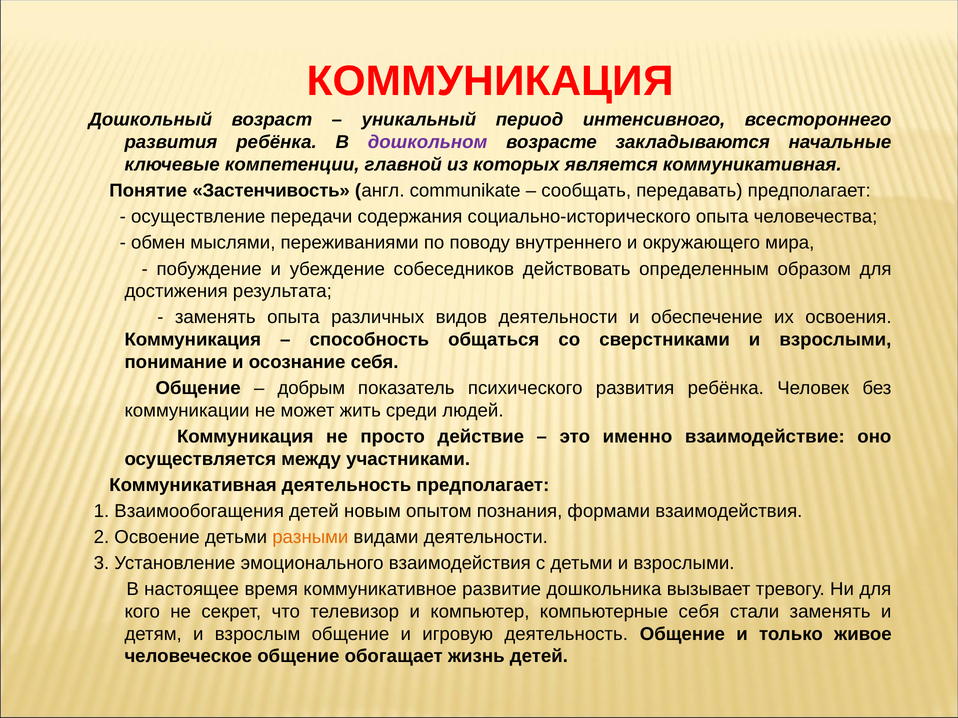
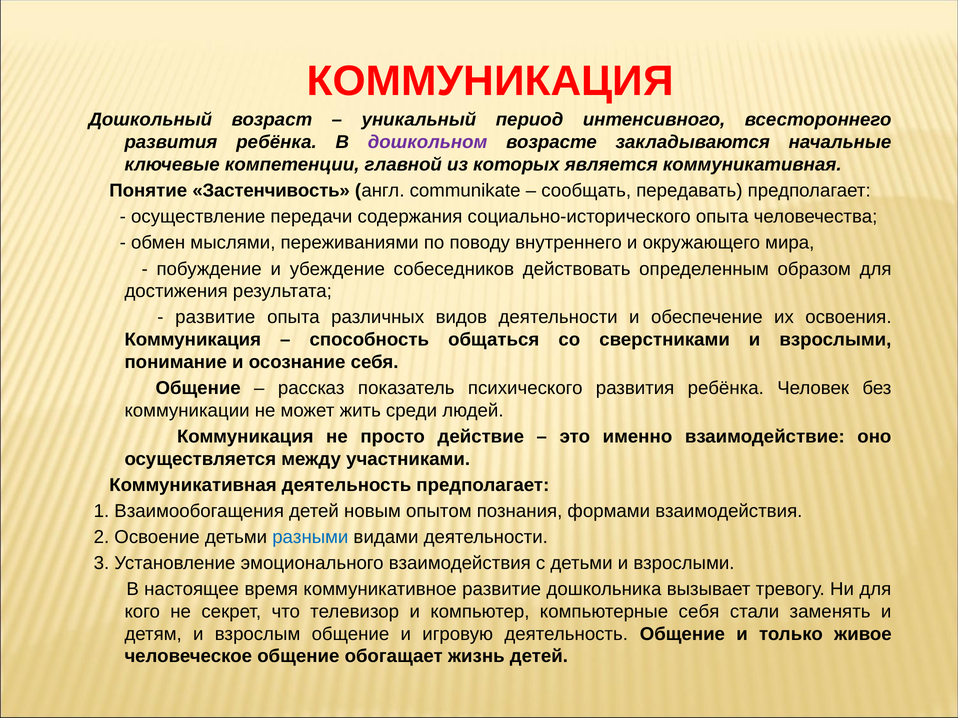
заменять at (215, 318): заменять -> развитие
добрым: добрым -> рассказ
разными colour: orange -> blue
